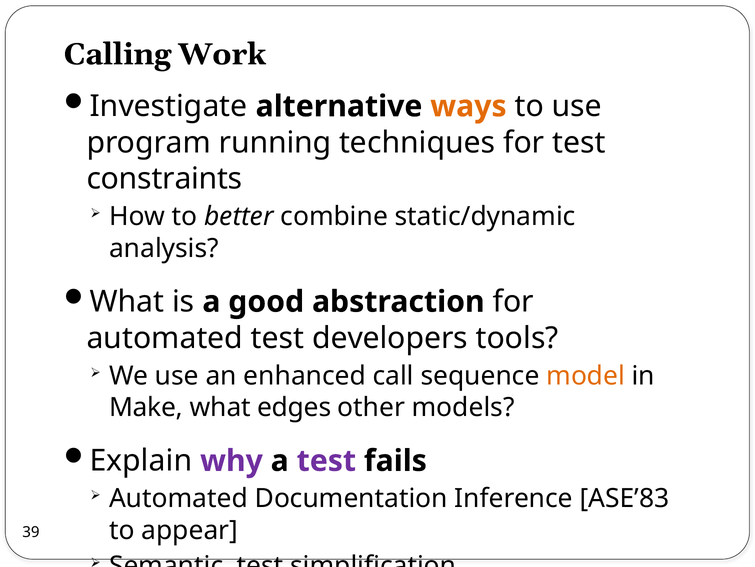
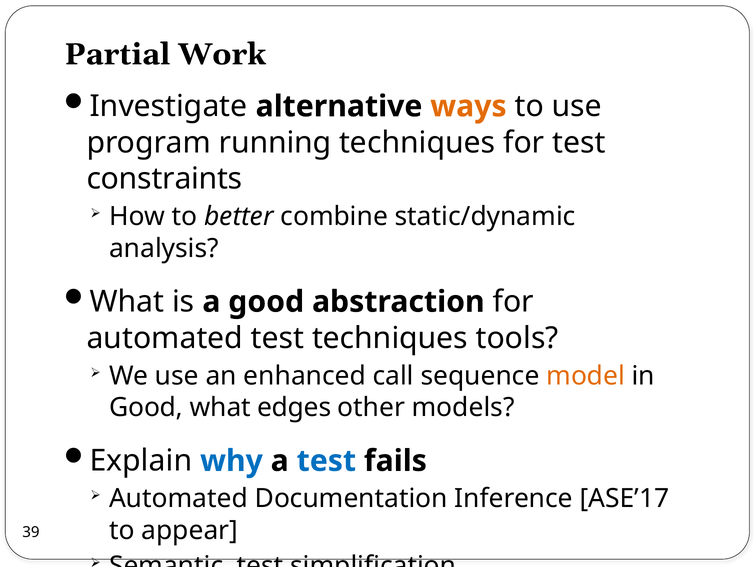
Calling: Calling -> Partial
test developers: developers -> techniques
Make at (146, 407): Make -> Good
why colour: purple -> blue
test at (326, 460) colour: purple -> blue
ASE’83: ASE’83 -> ASE’17
